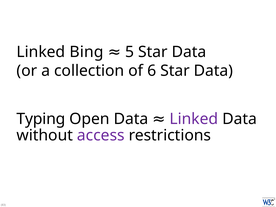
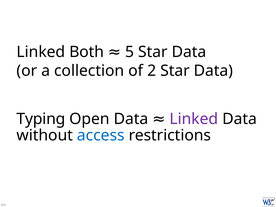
Bing: Bing -> Both
6: 6 -> 2
access colour: purple -> blue
